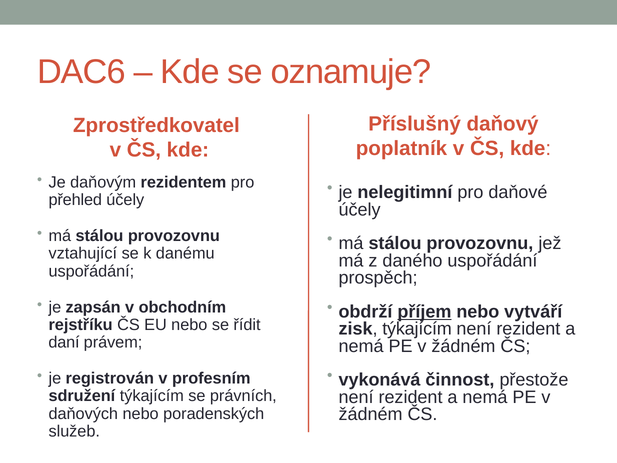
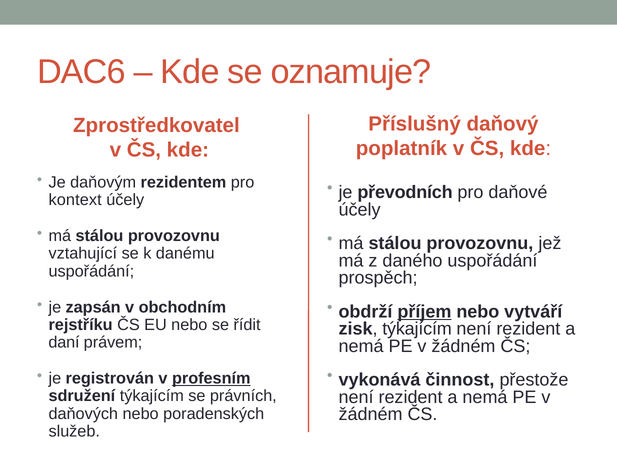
nelegitimní: nelegitimní -> převodních
přehled: přehled -> kontext
profesním underline: none -> present
